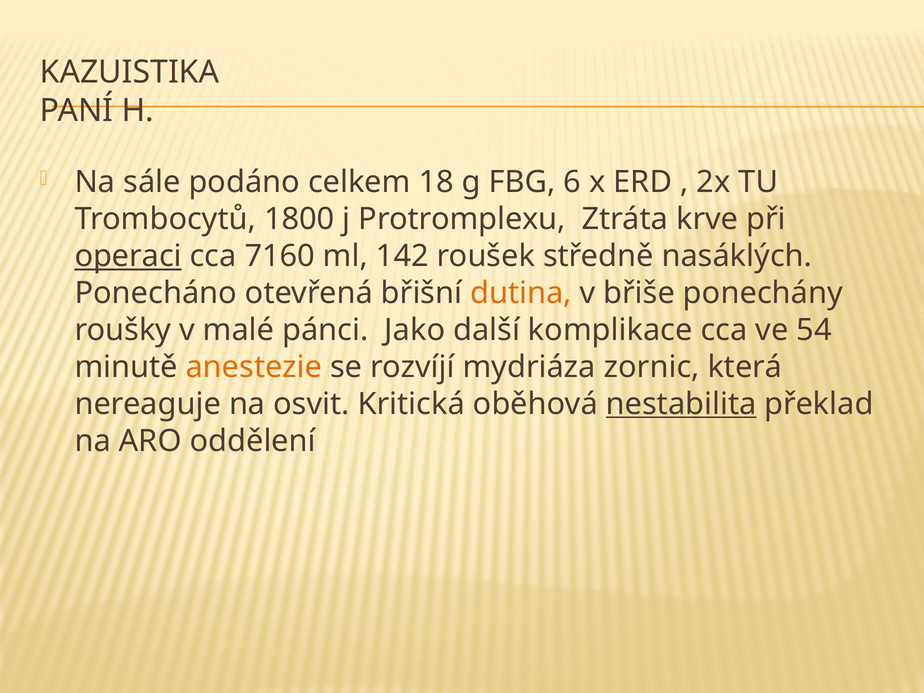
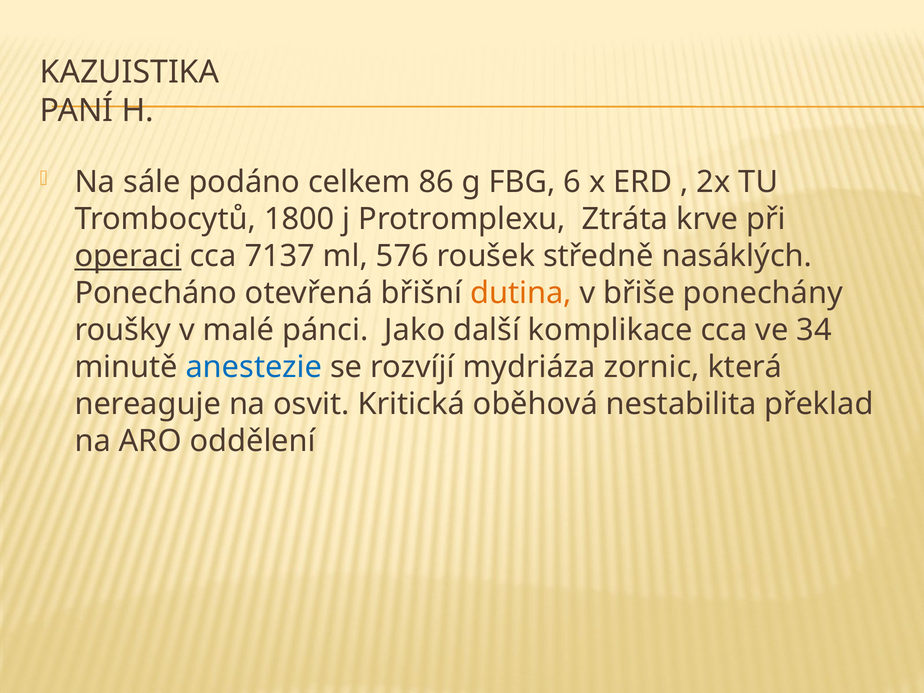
18: 18 -> 86
7160: 7160 -> 7137
142: 142 -> 576
54: 54 -> 34
anestezie colour: orange -> blue
nestabilita underline: present -> none
